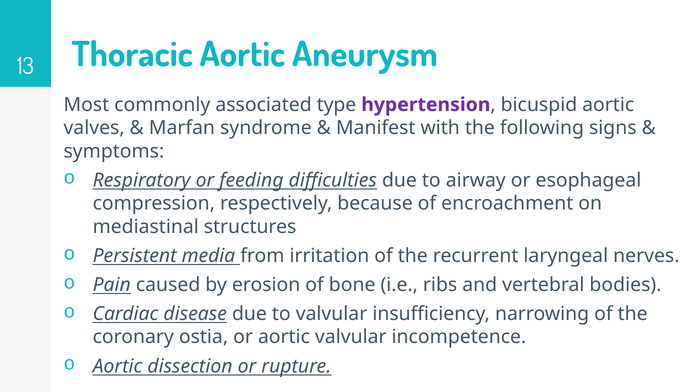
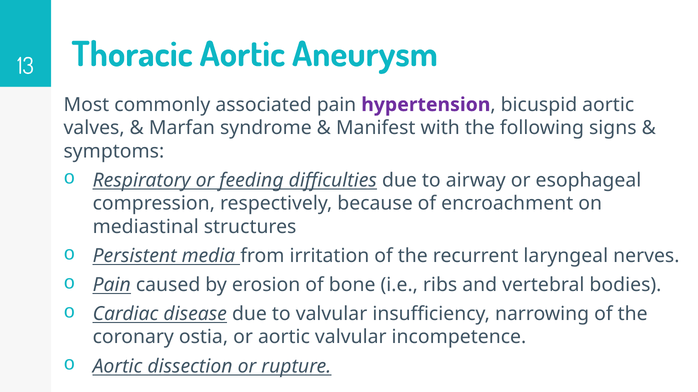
associated type: type -> pain
